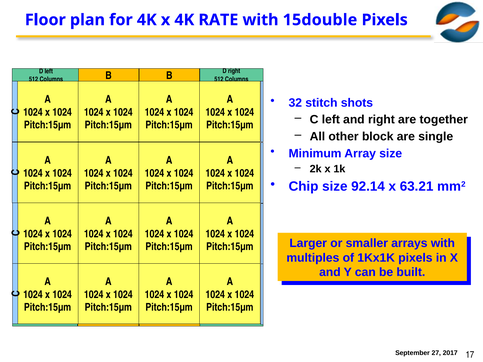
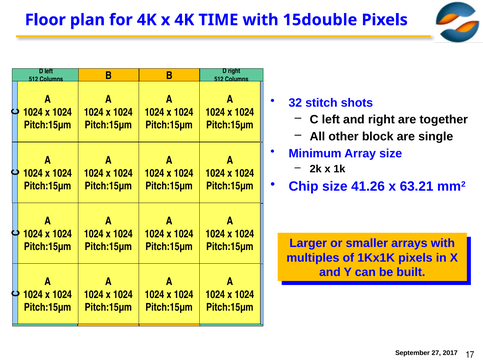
RATE: RATE -> TIME
92.14: 92.14 -> 41.26
